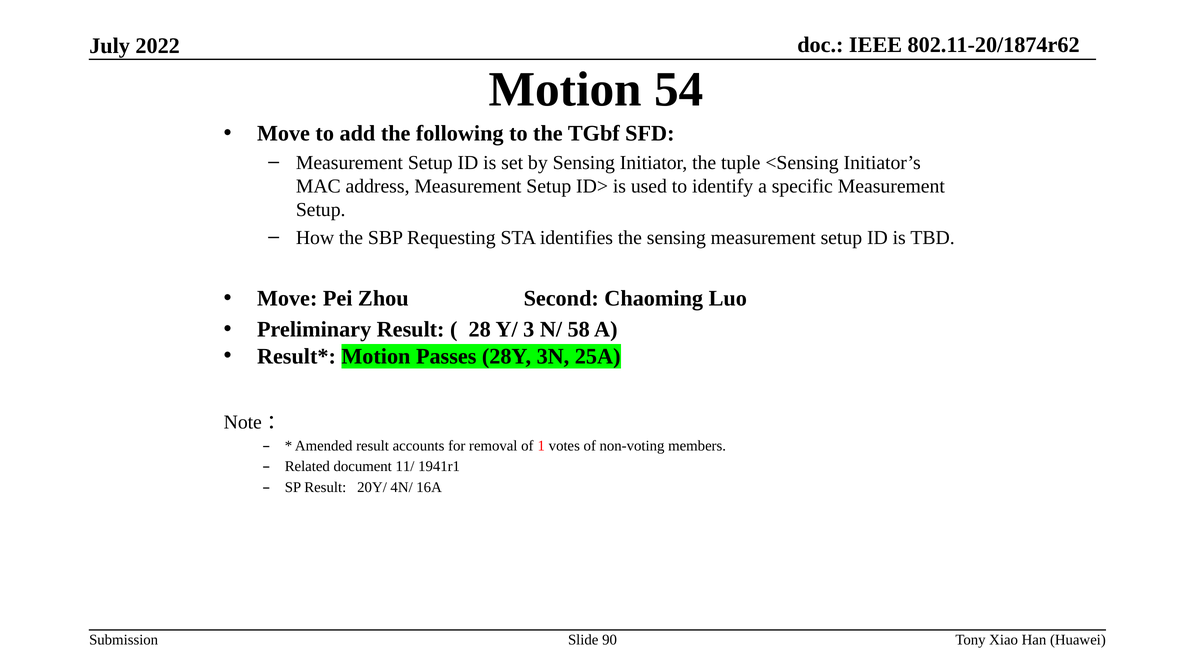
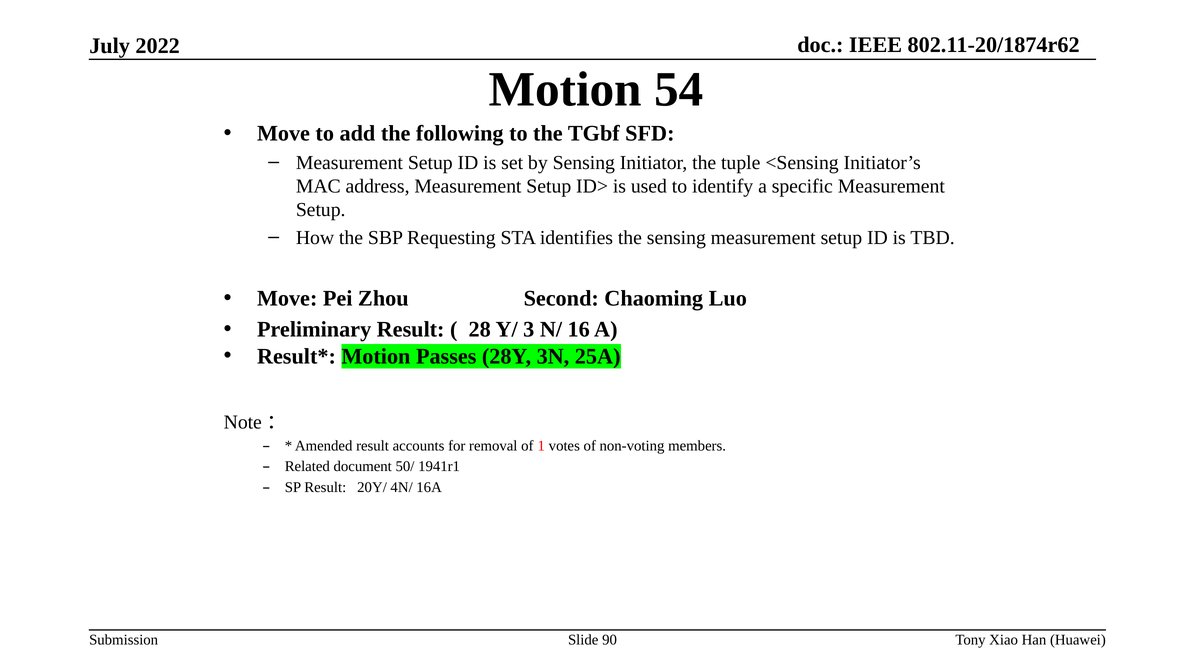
58: 58 -> 16
11/: 11/ -> 50/
